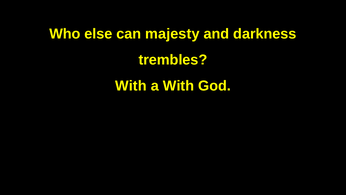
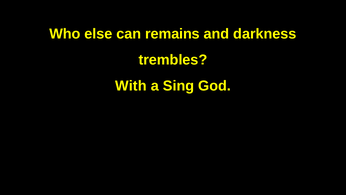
majesty: majesty -> remains
a With: With -> Sing
